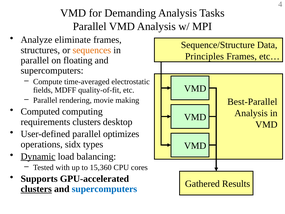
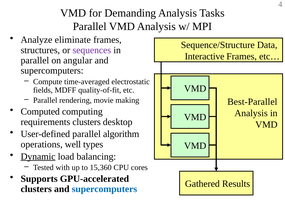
sequences colour: orange -> purple
Principles: Principles -> Interactive
floating: floating -> angular
optimizes: optimizes -> algorithm
sidx: sidx -> well
clusters at (36, 189) underline: present -> none
